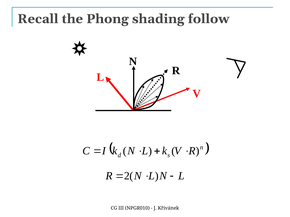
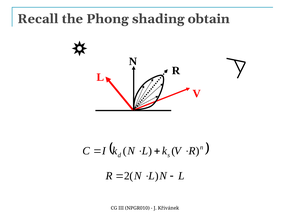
follow: follow -> obtain
